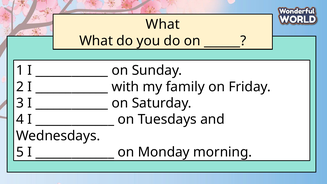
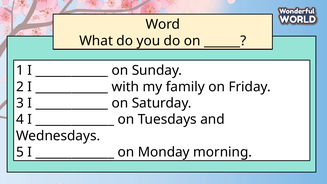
What at (163, 24): What -> Word
